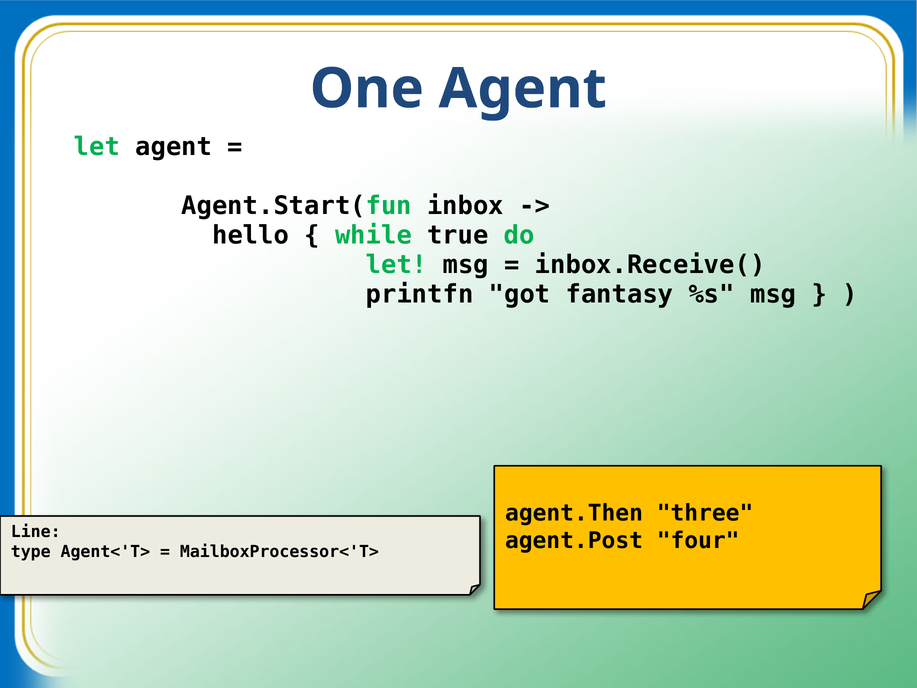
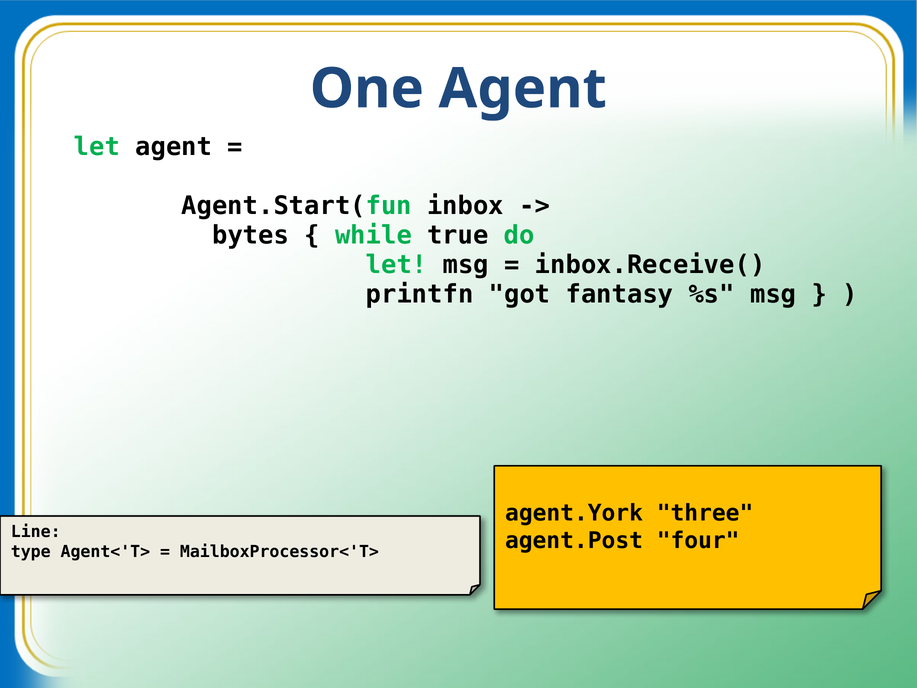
hello: hello -> bytes
agent.Then: agent.Then -> agent.York
